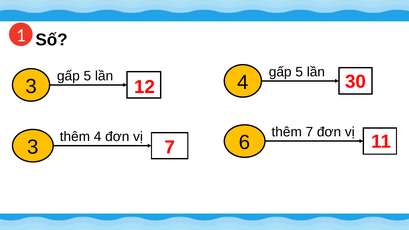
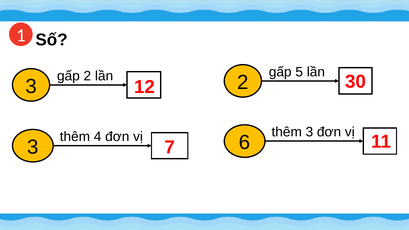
5 at (87, 76): 5 -> 2
lần 4: 4 -> 2
thêm 7: 7 -> 3
